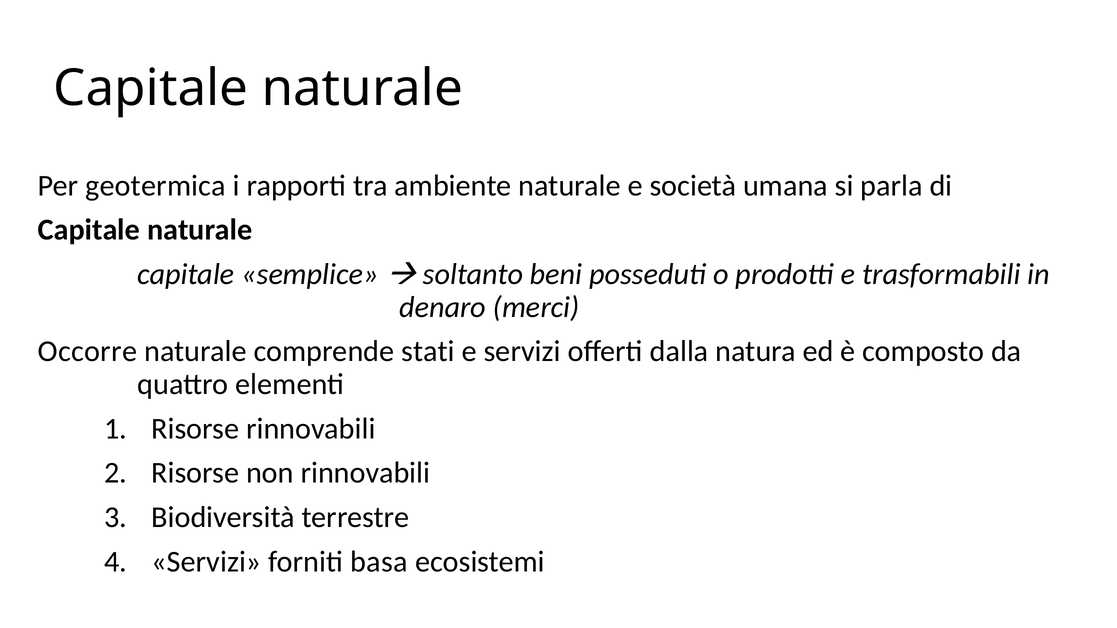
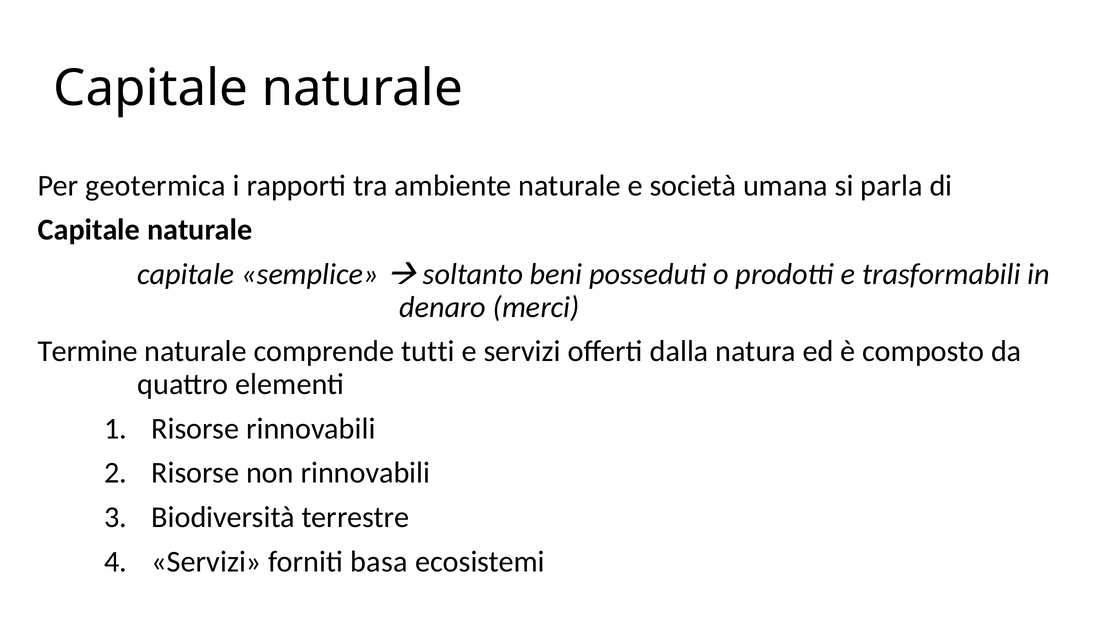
Occorre: Occorre -> Termine
stati: stati -> tutti
